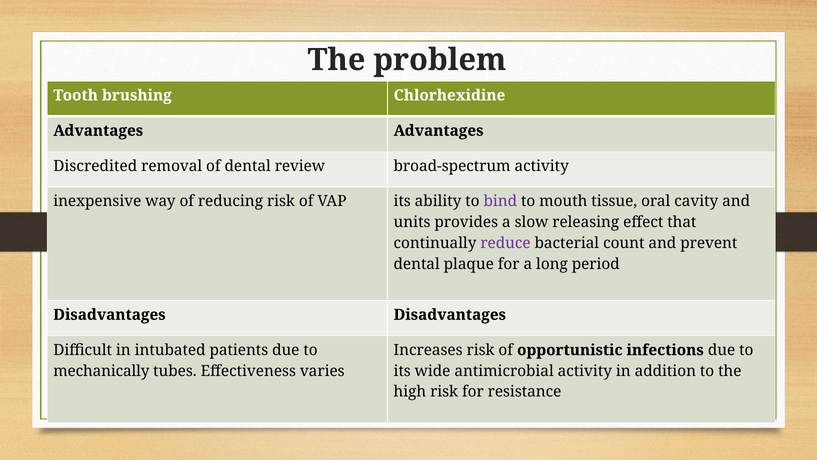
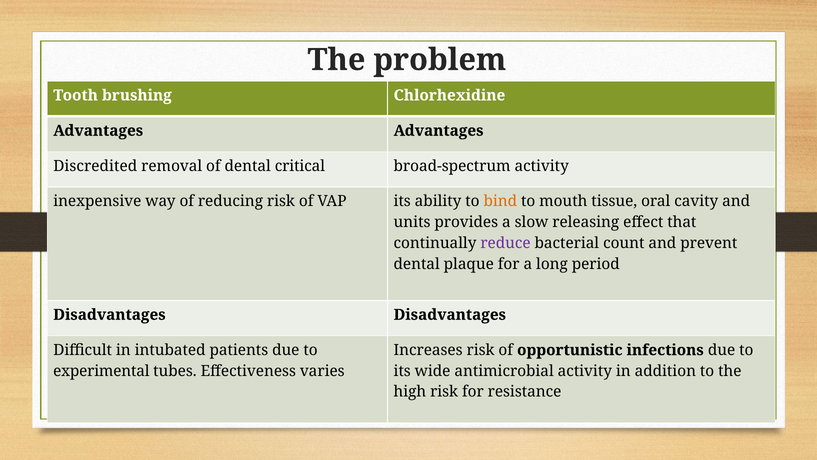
review: review -> critical
bind colour: purple -> orange
mechanically: mechanically -> experimental
